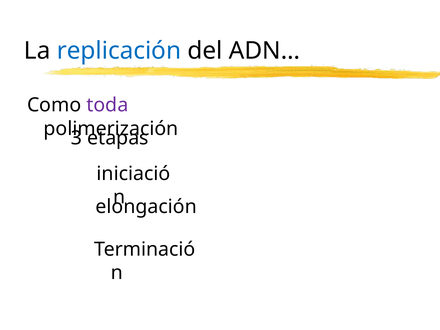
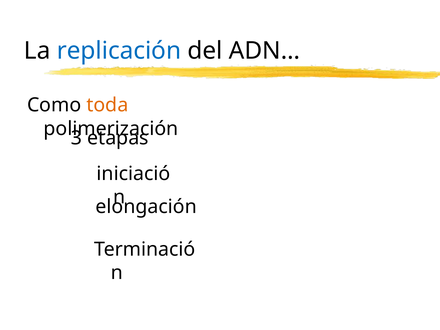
toda colour: purple -> orange
